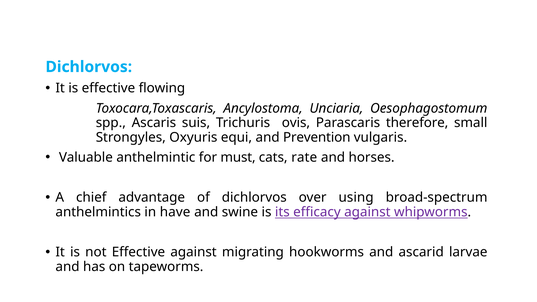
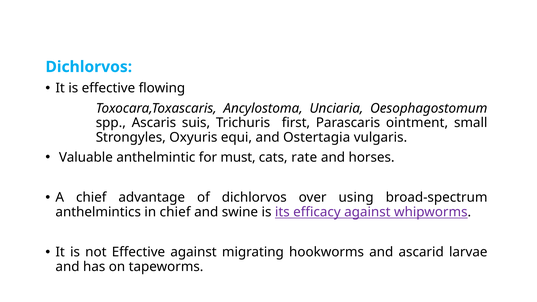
ovis: ovis -> first
therefore: therefore -> ointment
Prevention: Prevention -> Ostertagia
in have: have -> chief
